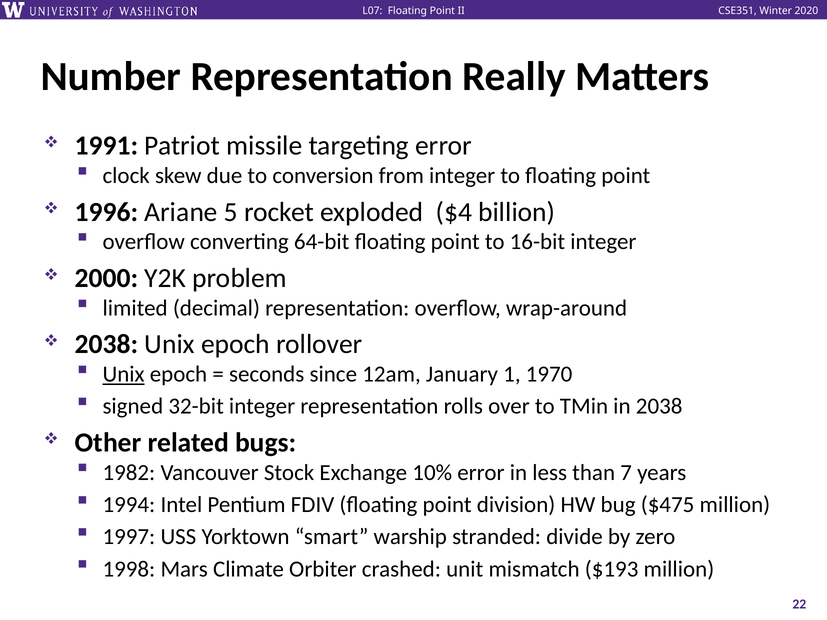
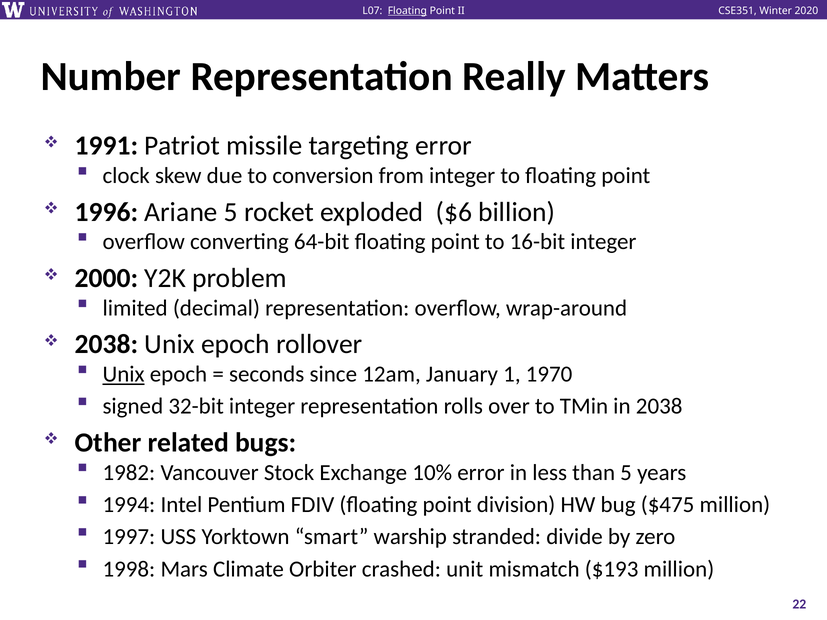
Floating at (407, 11) underline: none -> present
$4: $4 -> $6
than 7: 7 -> 5
